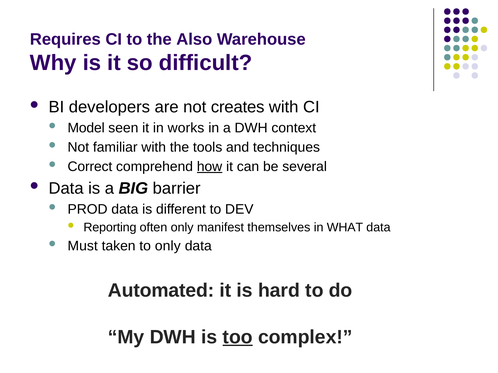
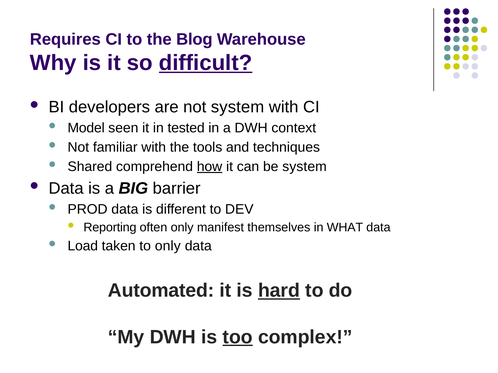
Also: Also -> Blog
difficult underline: none -> present
not creates: creates -> system
works: works -> tested
Correct: Correct -> Shared
be several: several -> system
Must: Must -> Load
hard underline: none -> present
